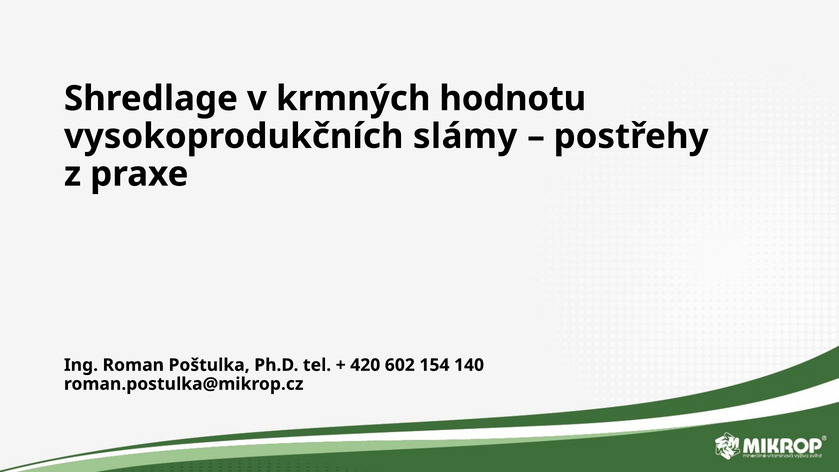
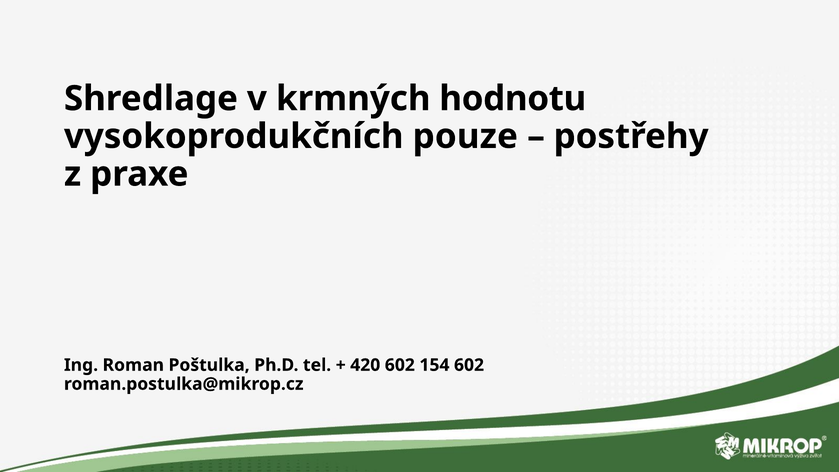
slámy: slámy -> pouze
154 140: 140 -> 602
